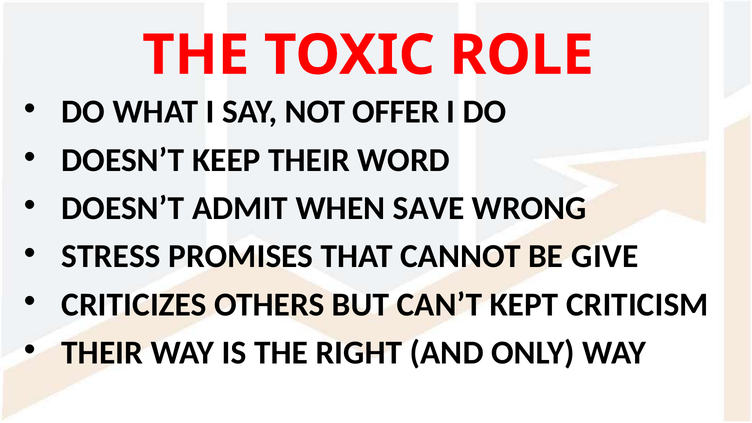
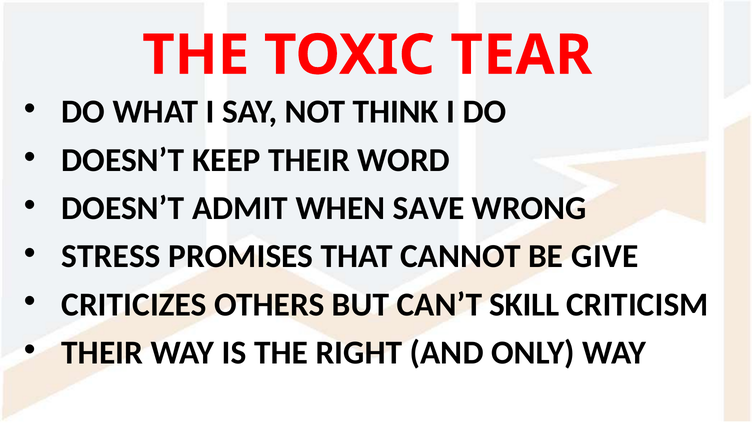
ROLE: ROLE -> TEAR
OFFER: OFFER -> THINK
KEPT: KEPT -> SKILL
